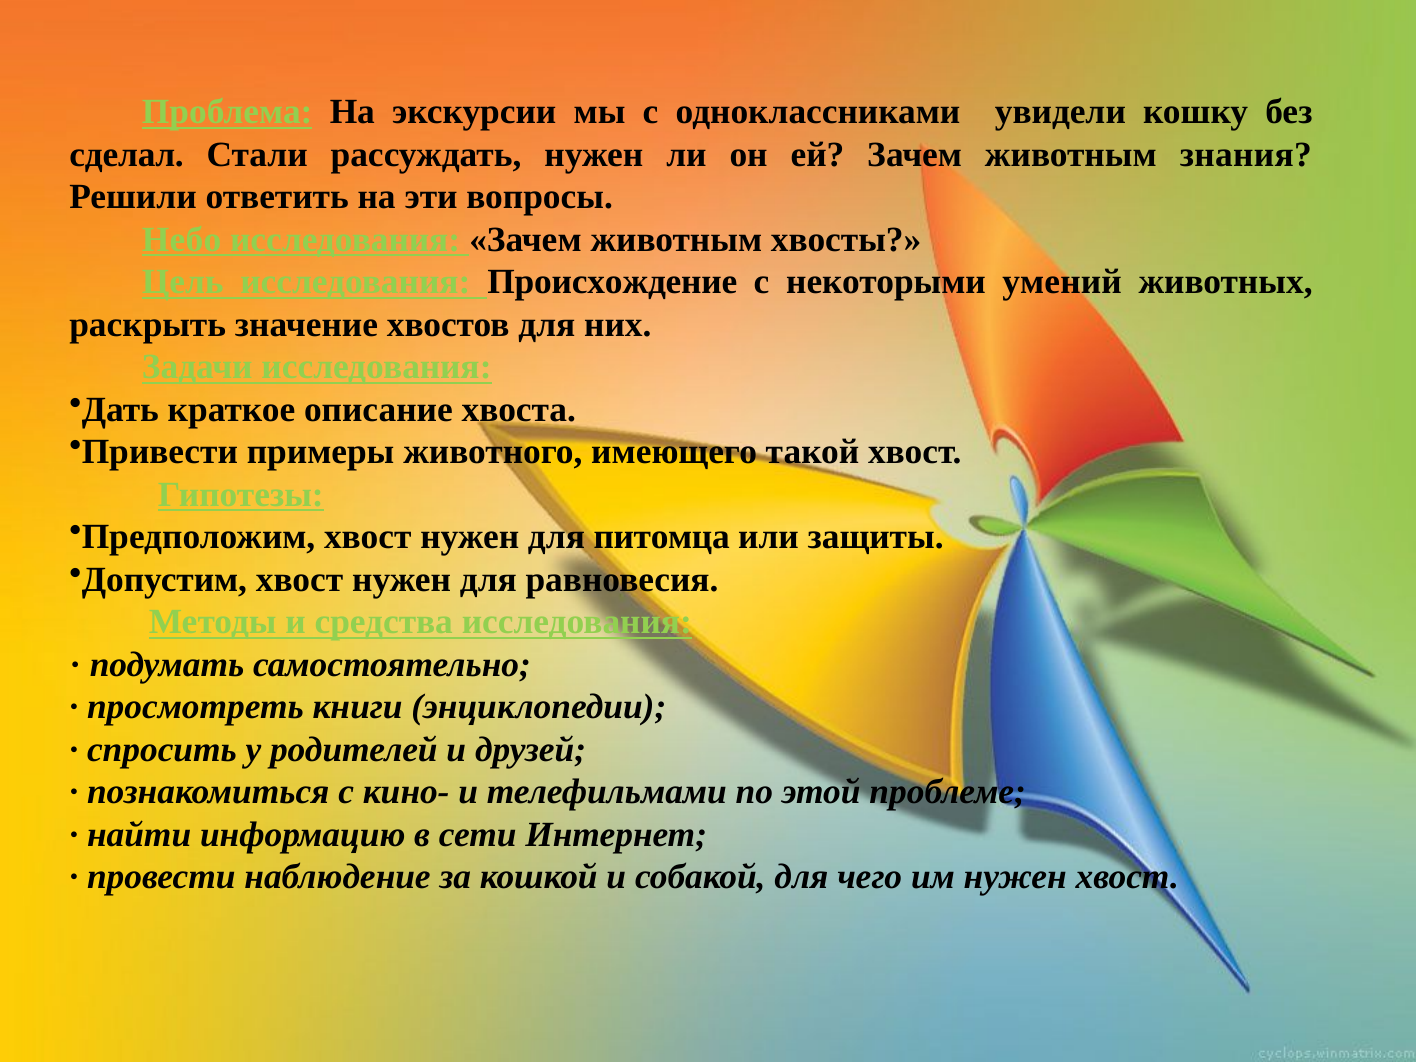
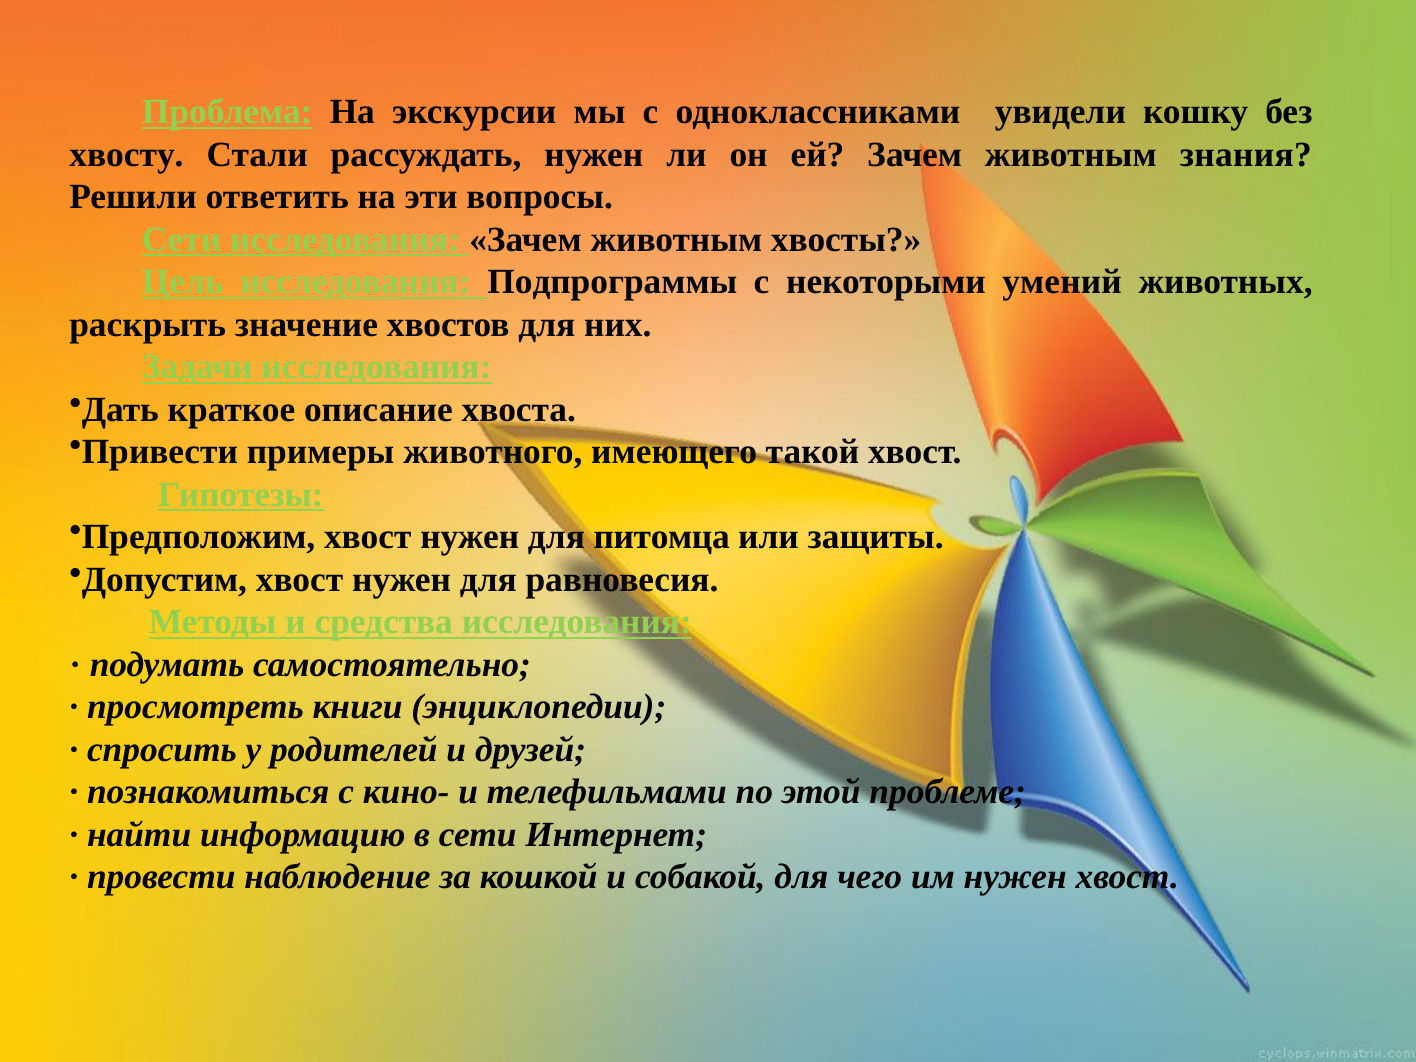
сделал: сделал -> хвосту
Небо at (182, 240): Небо -> Сети
Происхождение: Происхождение -> Подпрограммы
